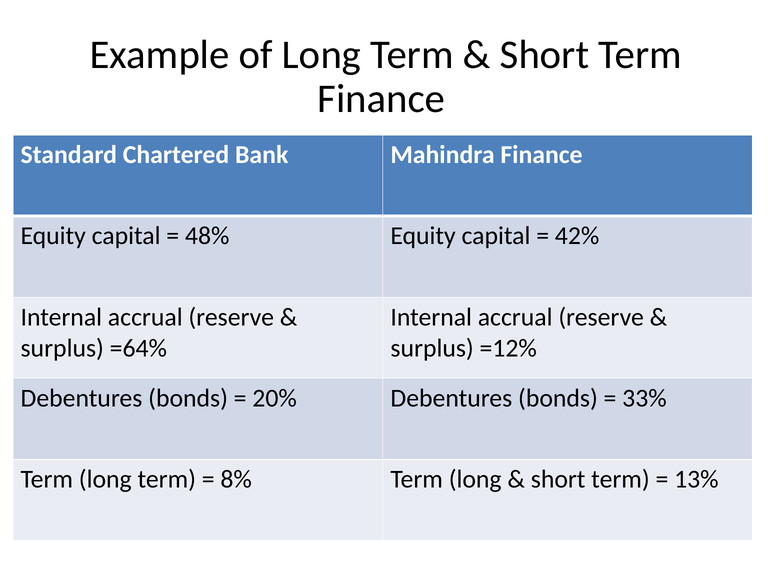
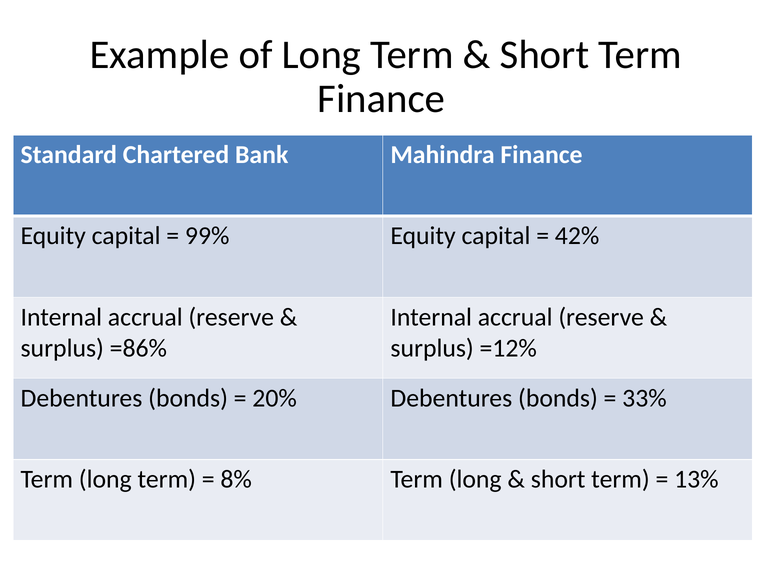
48%: 48% -> 99%
=64%: =64% -> =86%
